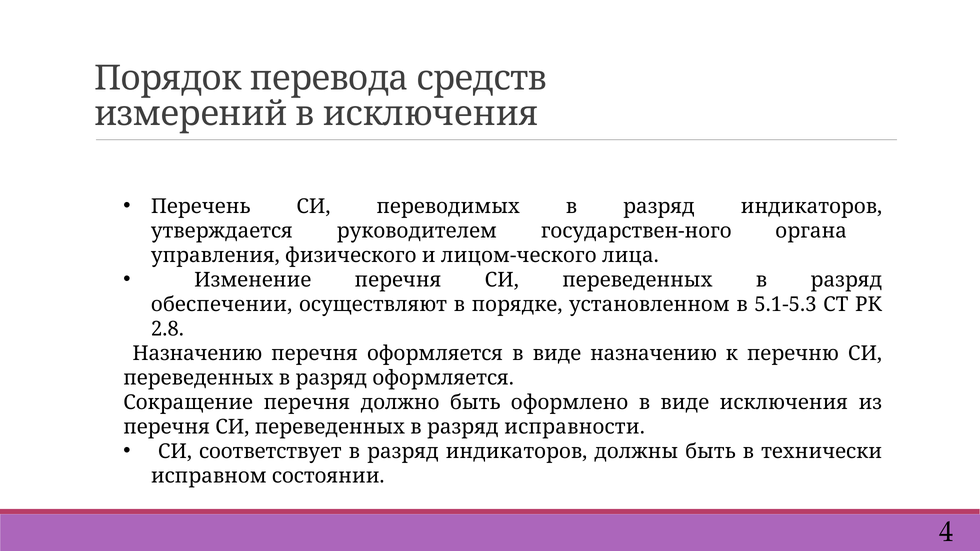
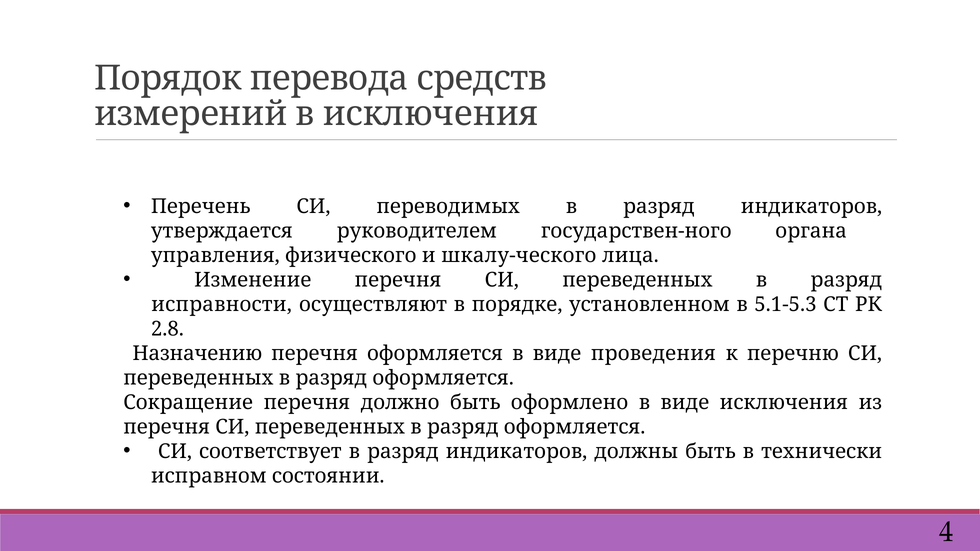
лицом-ческого: лицом-ческого -> шкалу-ческого
обеспечении: обеспечении -> исправности
виде назначению: назначению -> проведения
исправности at (575, 427): исправности -> оформляется
